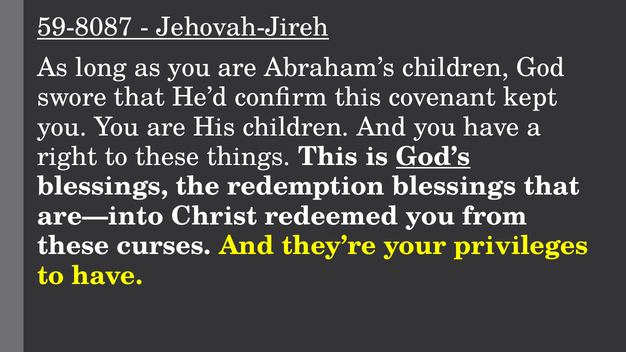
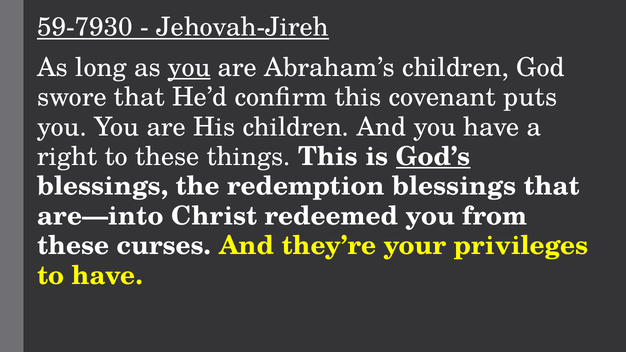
59-8087: 59-8087 -> 59-7930
you at (189, 68) underline: none -> present
kept: kept -> puts
